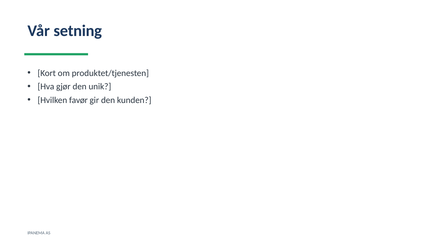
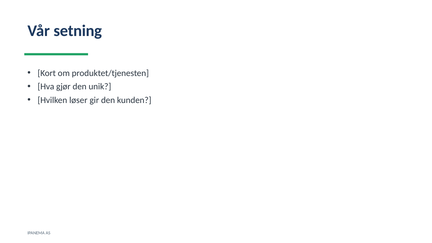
favør: favør -> løser
